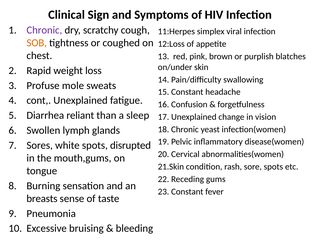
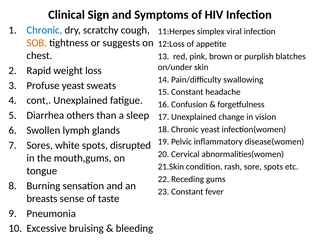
Chronic at (44, 30) colour: purple -> blue
coughed: coughed -> suggests
Profuse mole: mole -> yeast
reliant: reliant -> others
